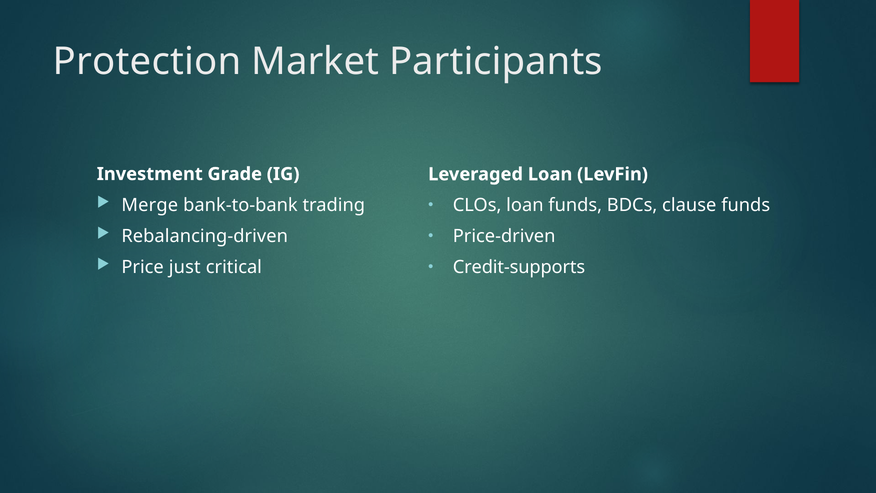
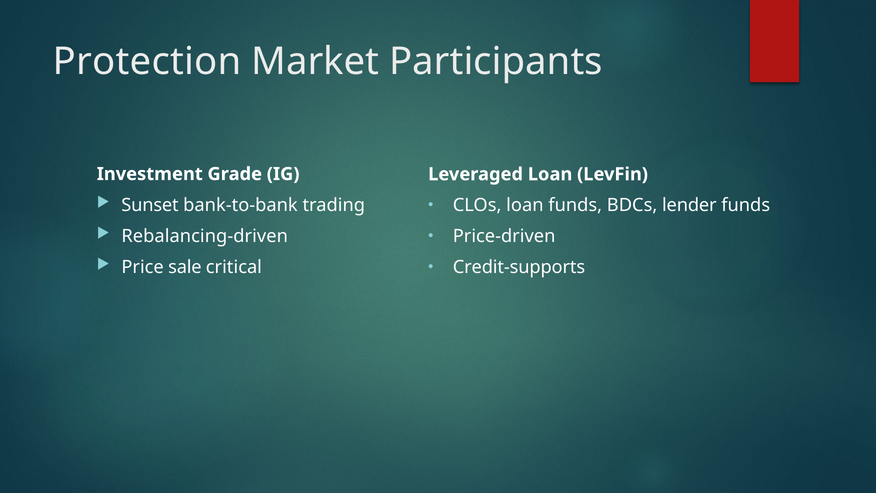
Merge: Merge -> Sunset
clause: clause -> lender
just: just -> sale
